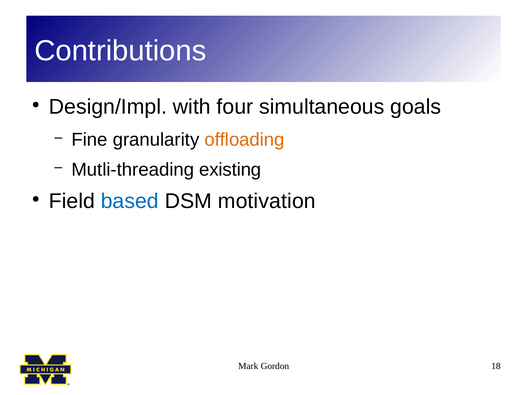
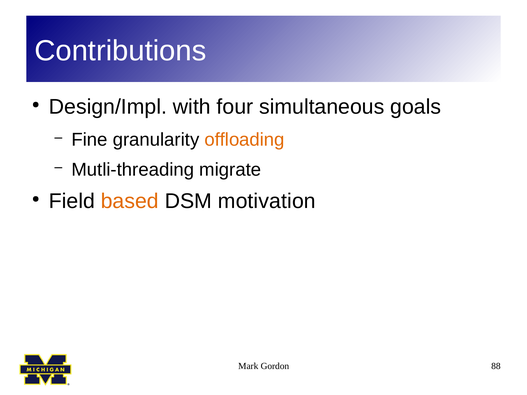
existing: existing -> migrate
based colour: blue -> orange
18: 18 -> 88
